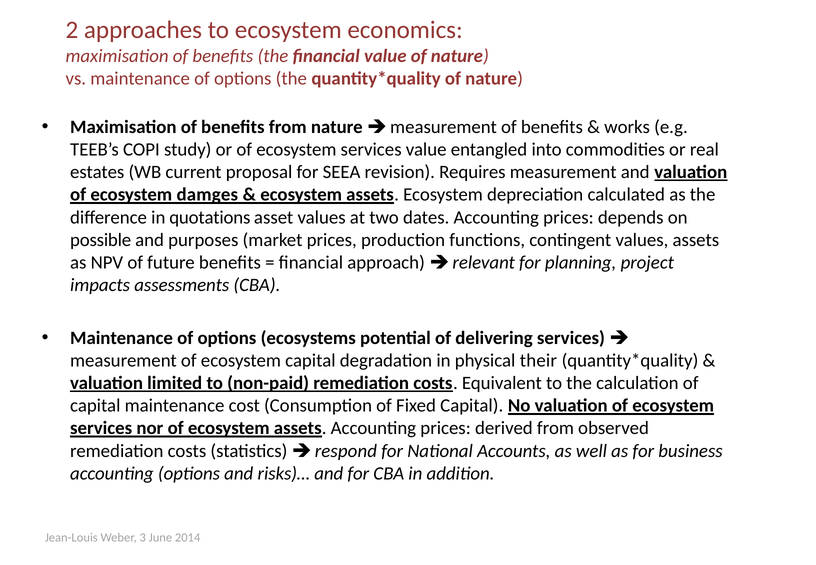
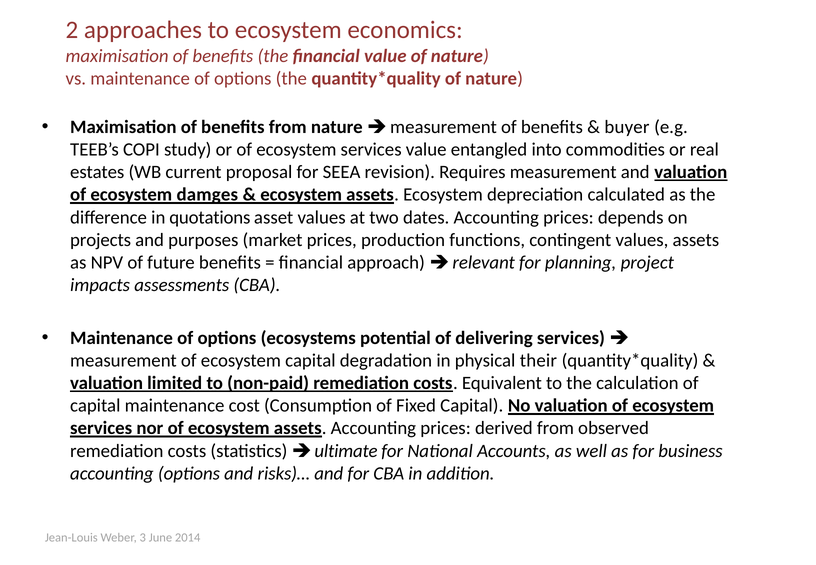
works: works -> buyer
possible: possible -> projects
respond: respond -> ultimate
